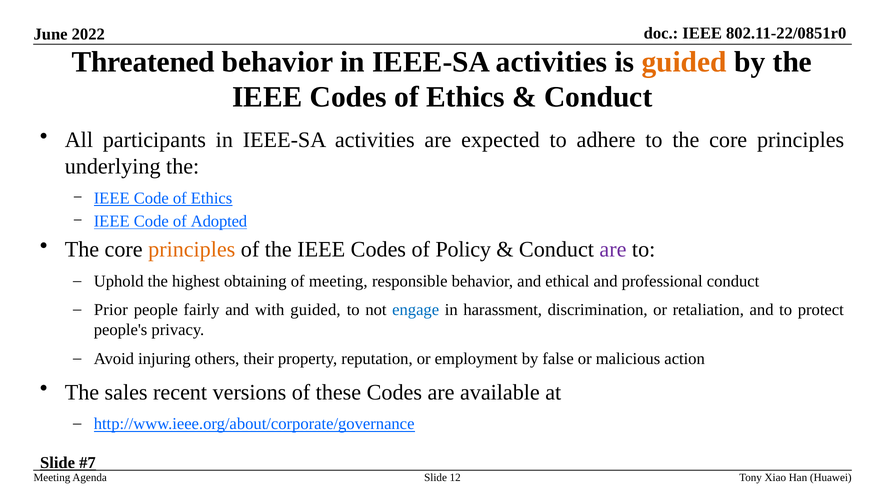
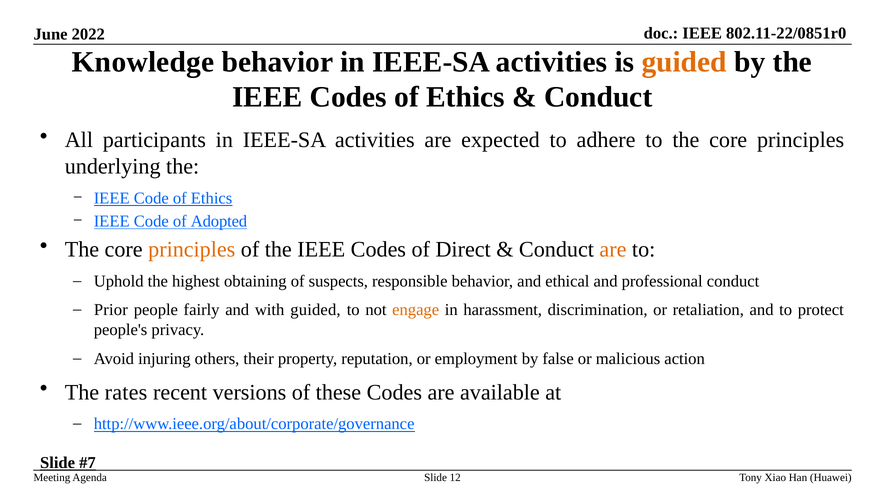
Threatened: Threatened -> Knowledge
Policy: Policy -> Direct
are at (613, 249) colour: purple -> orange
of meeting: meeting -> suspects
engage colour: blue -> orange
sales: sales -> rates
